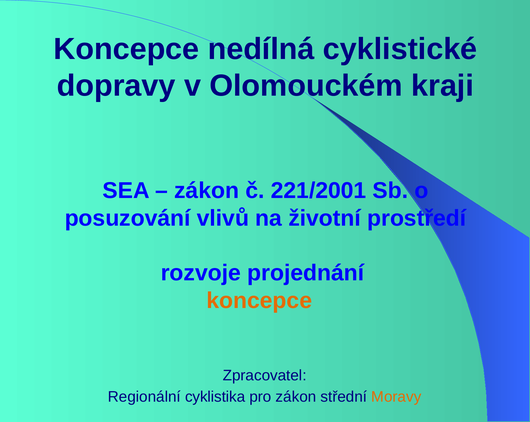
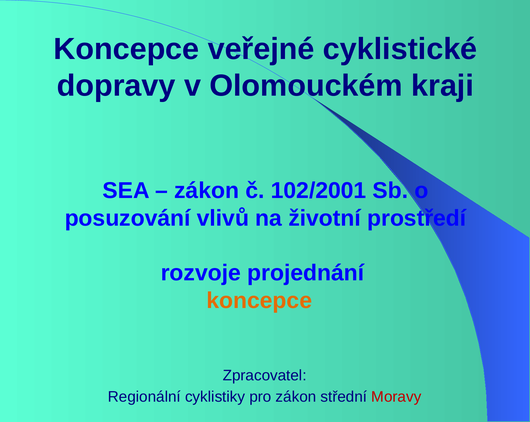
nedílná: nedílná -> veřejné
221/2001: 221/2001 -> 102/2001
cyklistika: cyklistika -> cyklistiky
Moravy colour: orange -> red
